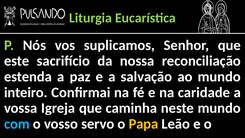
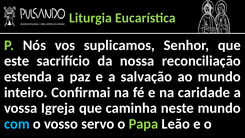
Papa colour: yellow -> light green
